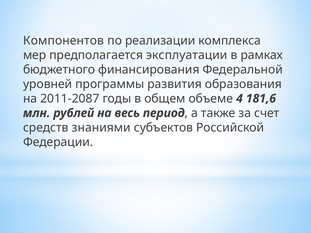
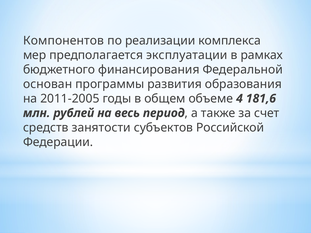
уровней: уровней -> основан
2011-2087: 2011-2087 -> 2011-2005
знаниями: знаниями -> занятости
